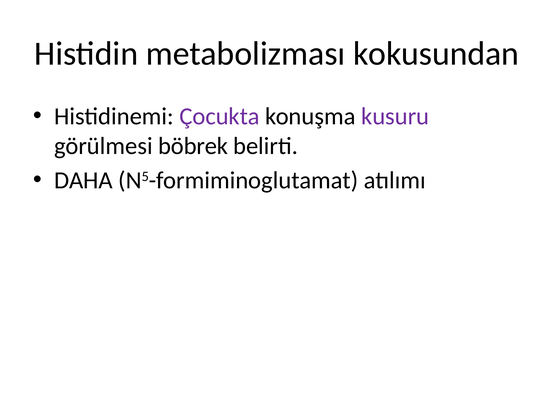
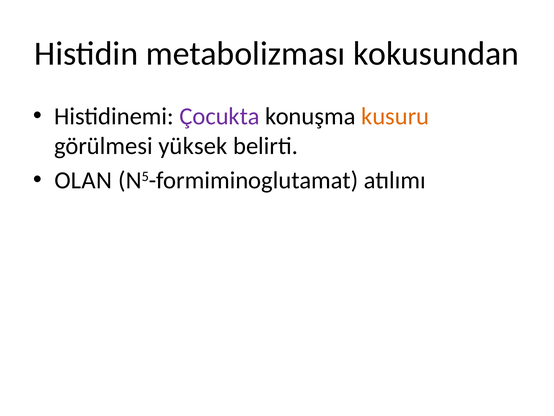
kusuru colour: purple -> orange
böbrek: böbrek -> yüksek
DAHA: DAHA -> OLAN
